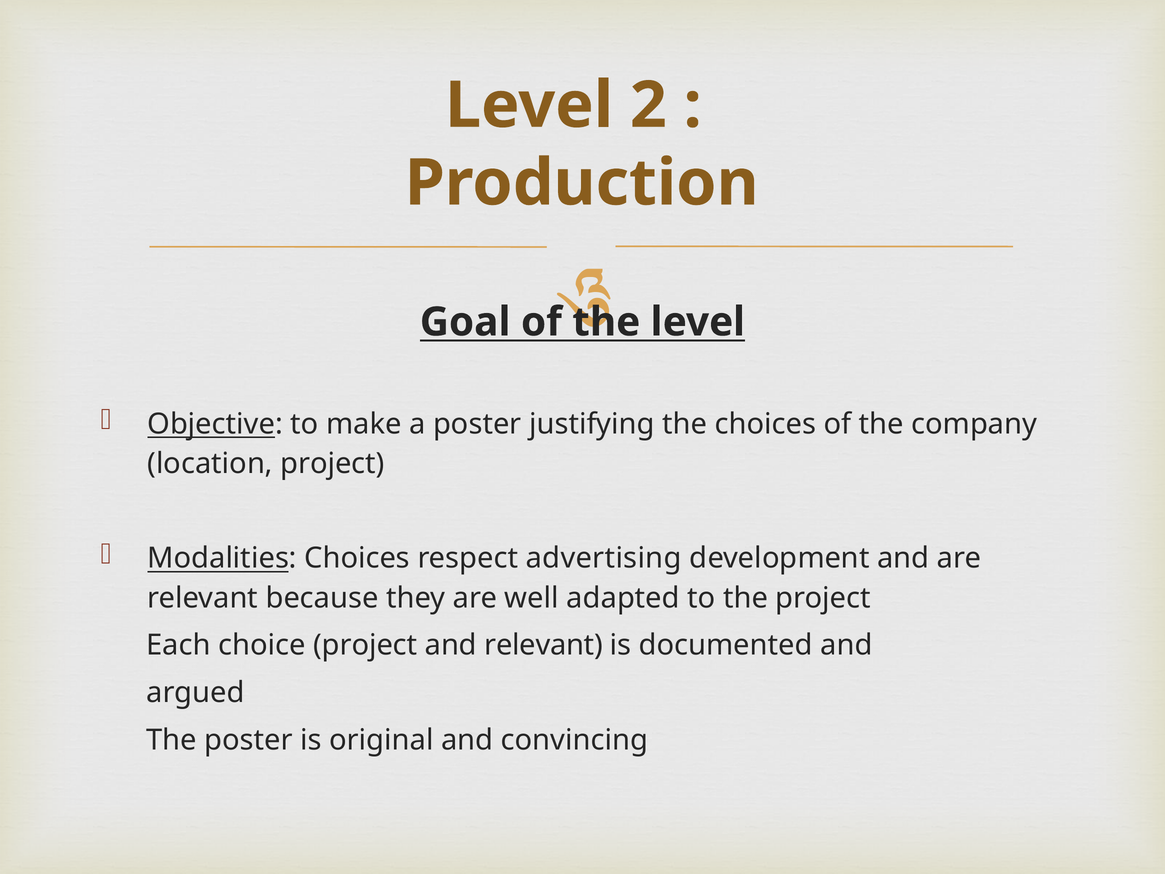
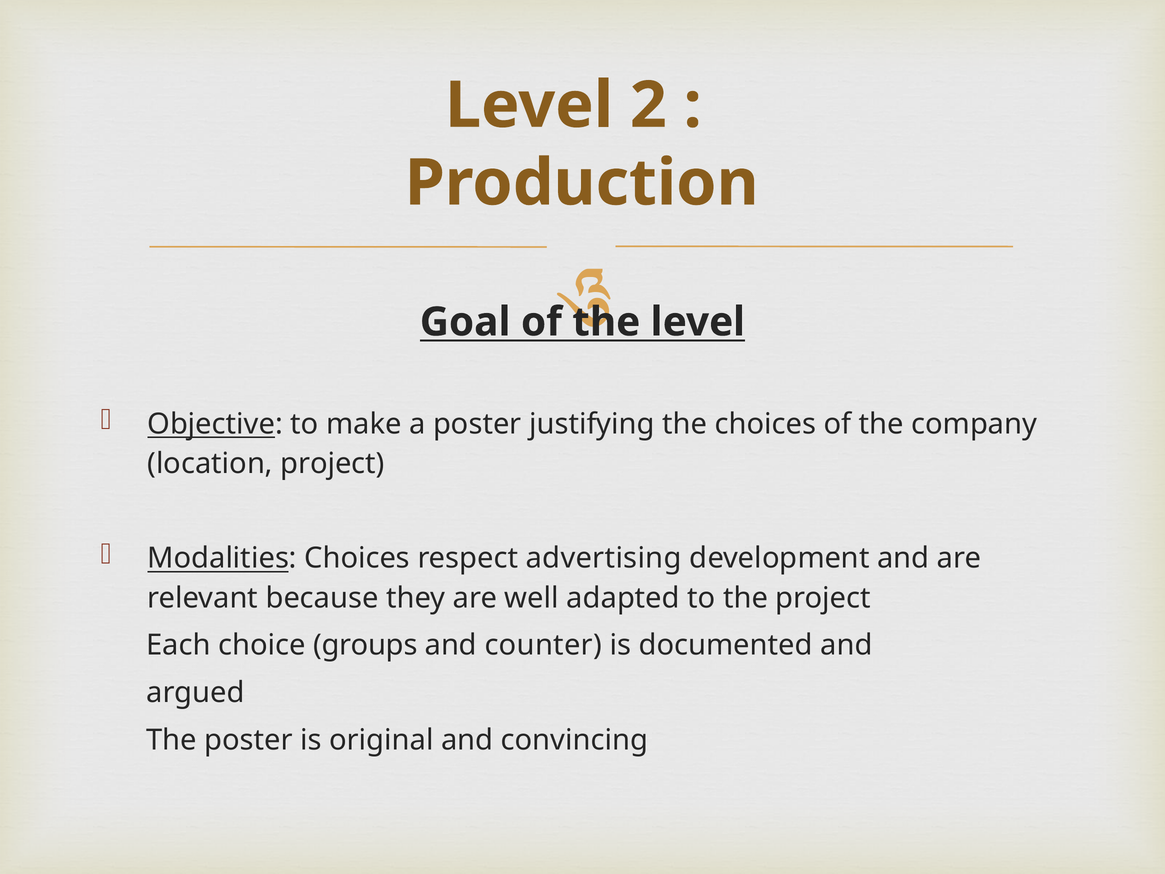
choice project: project -> groups
and relevant: relevant -> counter
